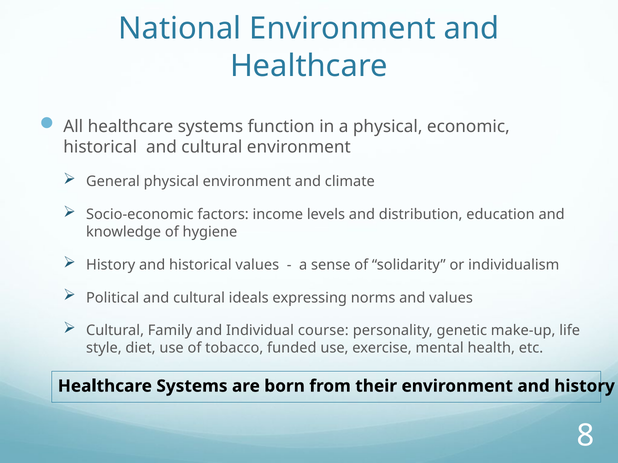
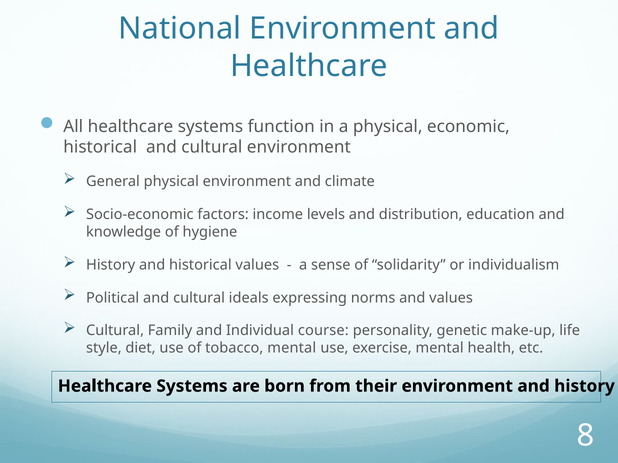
tobacco funded: funded -> mental
